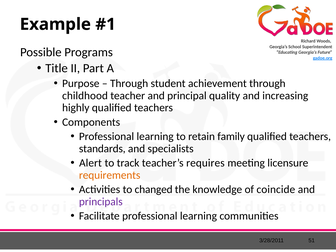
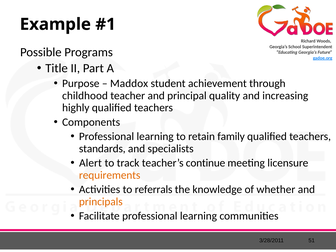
Through at (129, 83): Through -> Maddox
requires: requires -> continue
changed: changed -> referrals
coincide: coincide -> whether
principals colour: purple -> orange
